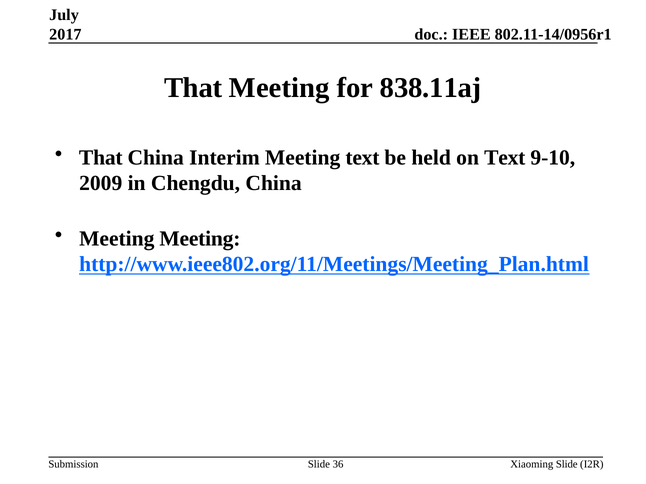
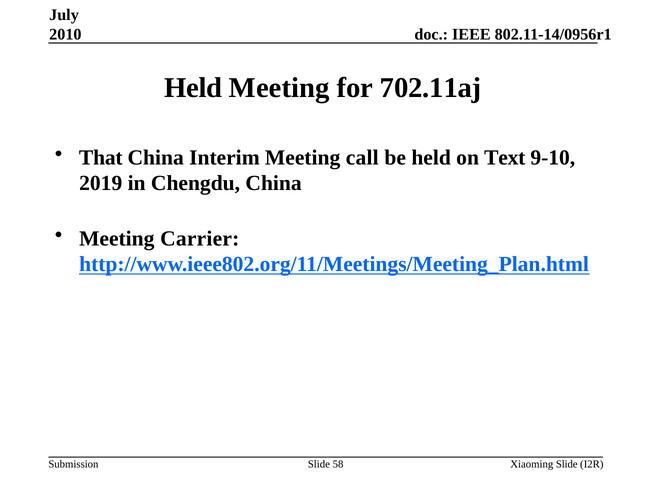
2017: 2017 -> 2010
That at (193, 88): That -> Held
838.11aj: 838.11aj -> 702.11aj
Meeting text: text -> call
2009: 2009 -> 2019
Meeting Meeting: Meeting -> Carrier
36: 36 -> 58
